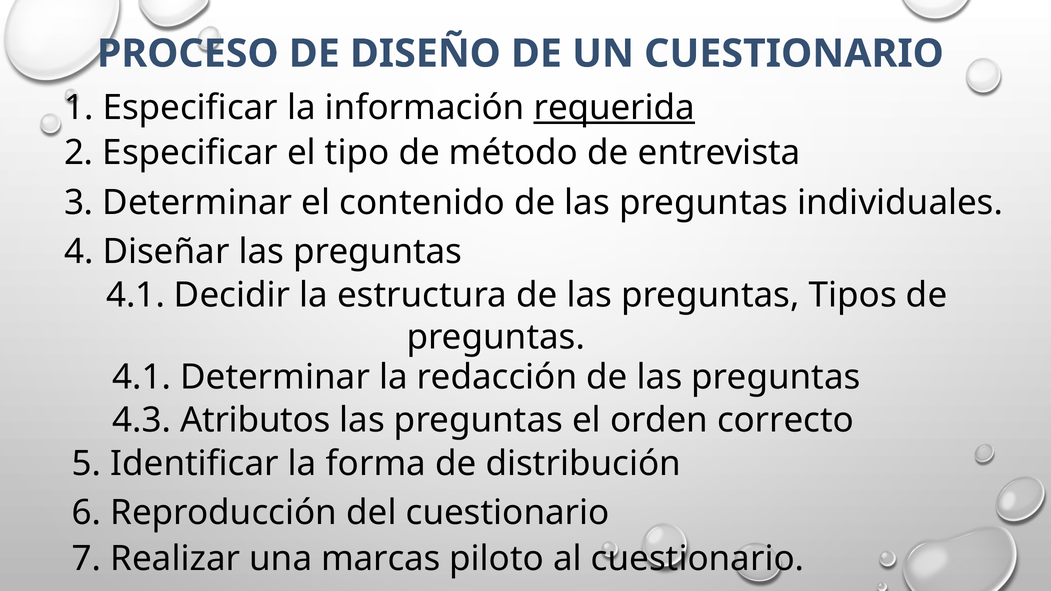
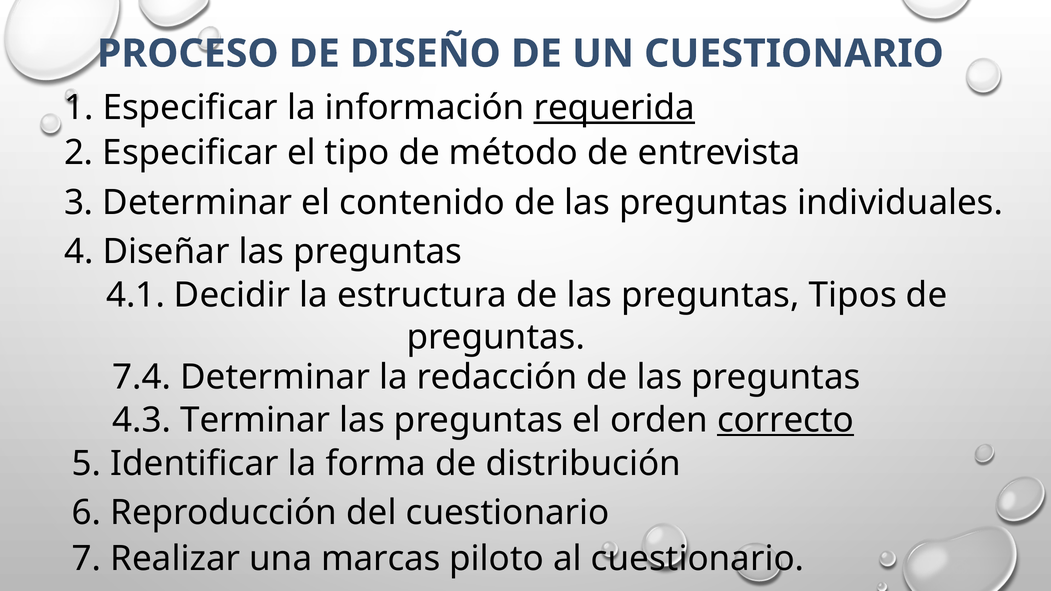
4.1 at (142, 377): 4.1 -> 7.4
Atributos: Atributos -> Terminar
correcto underline: none -> present
